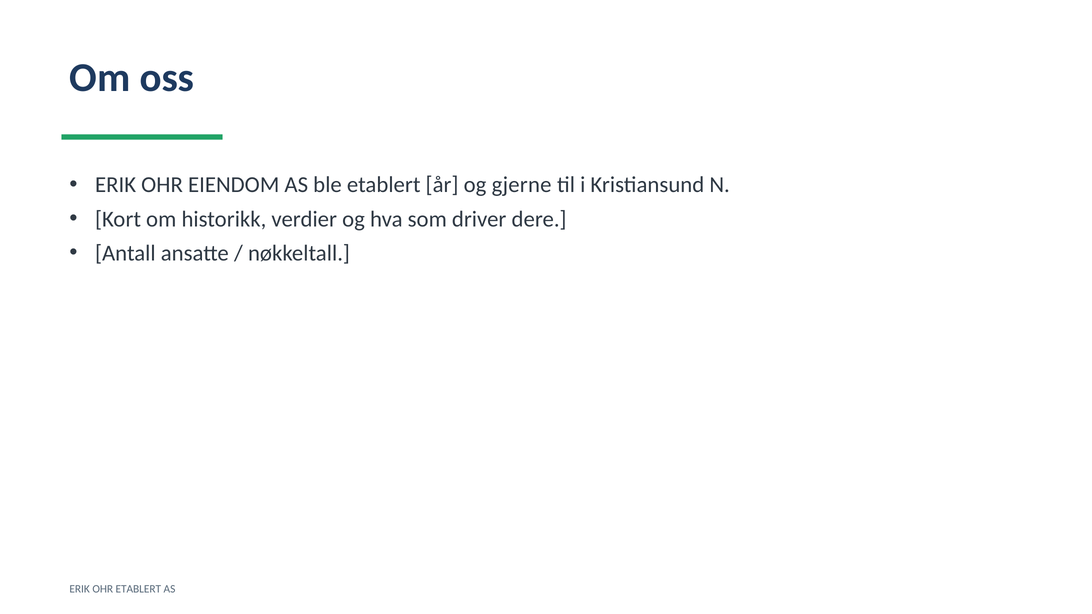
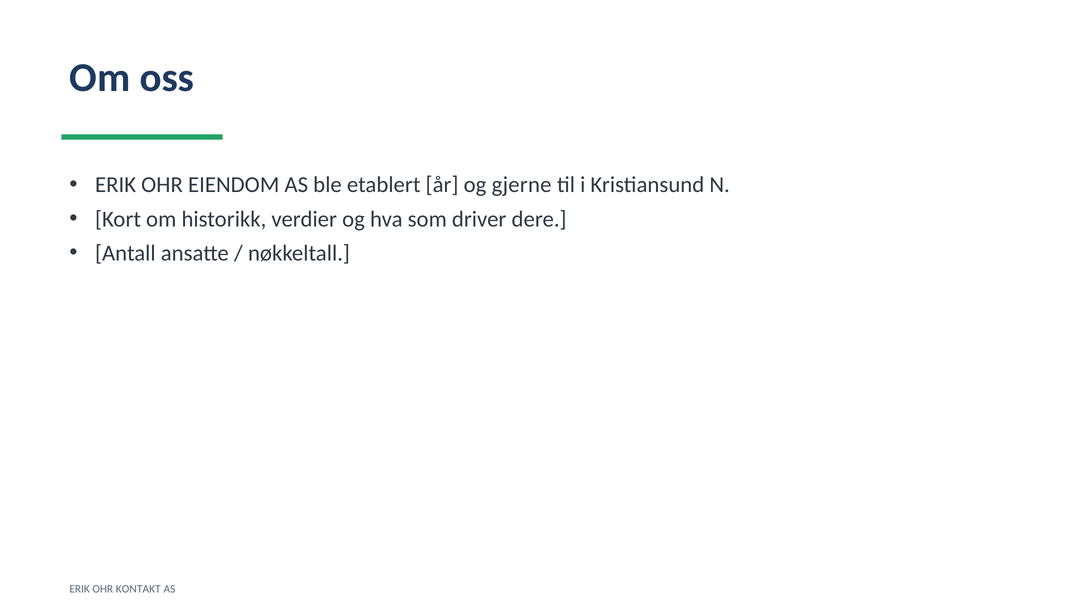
OHR ETABLERT: ETABLERT -> KONTAKT
